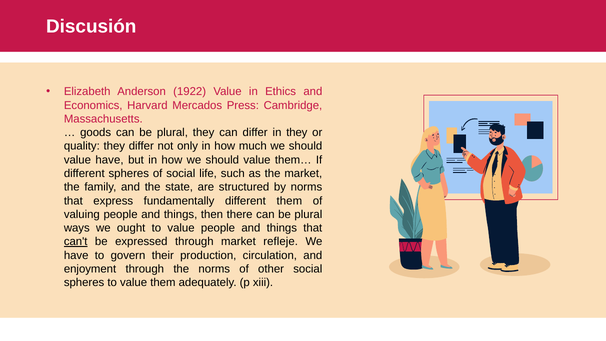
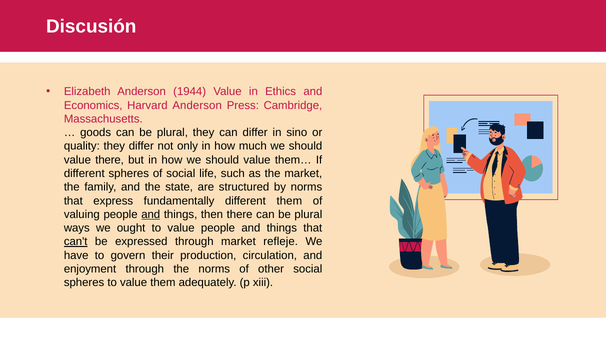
1922: 1922 -> 1944
Harvard Mercados: Mercados -> Anderson
in they: they -> sino
value have: have -> there
and at (151, 214) underline: none -> present
